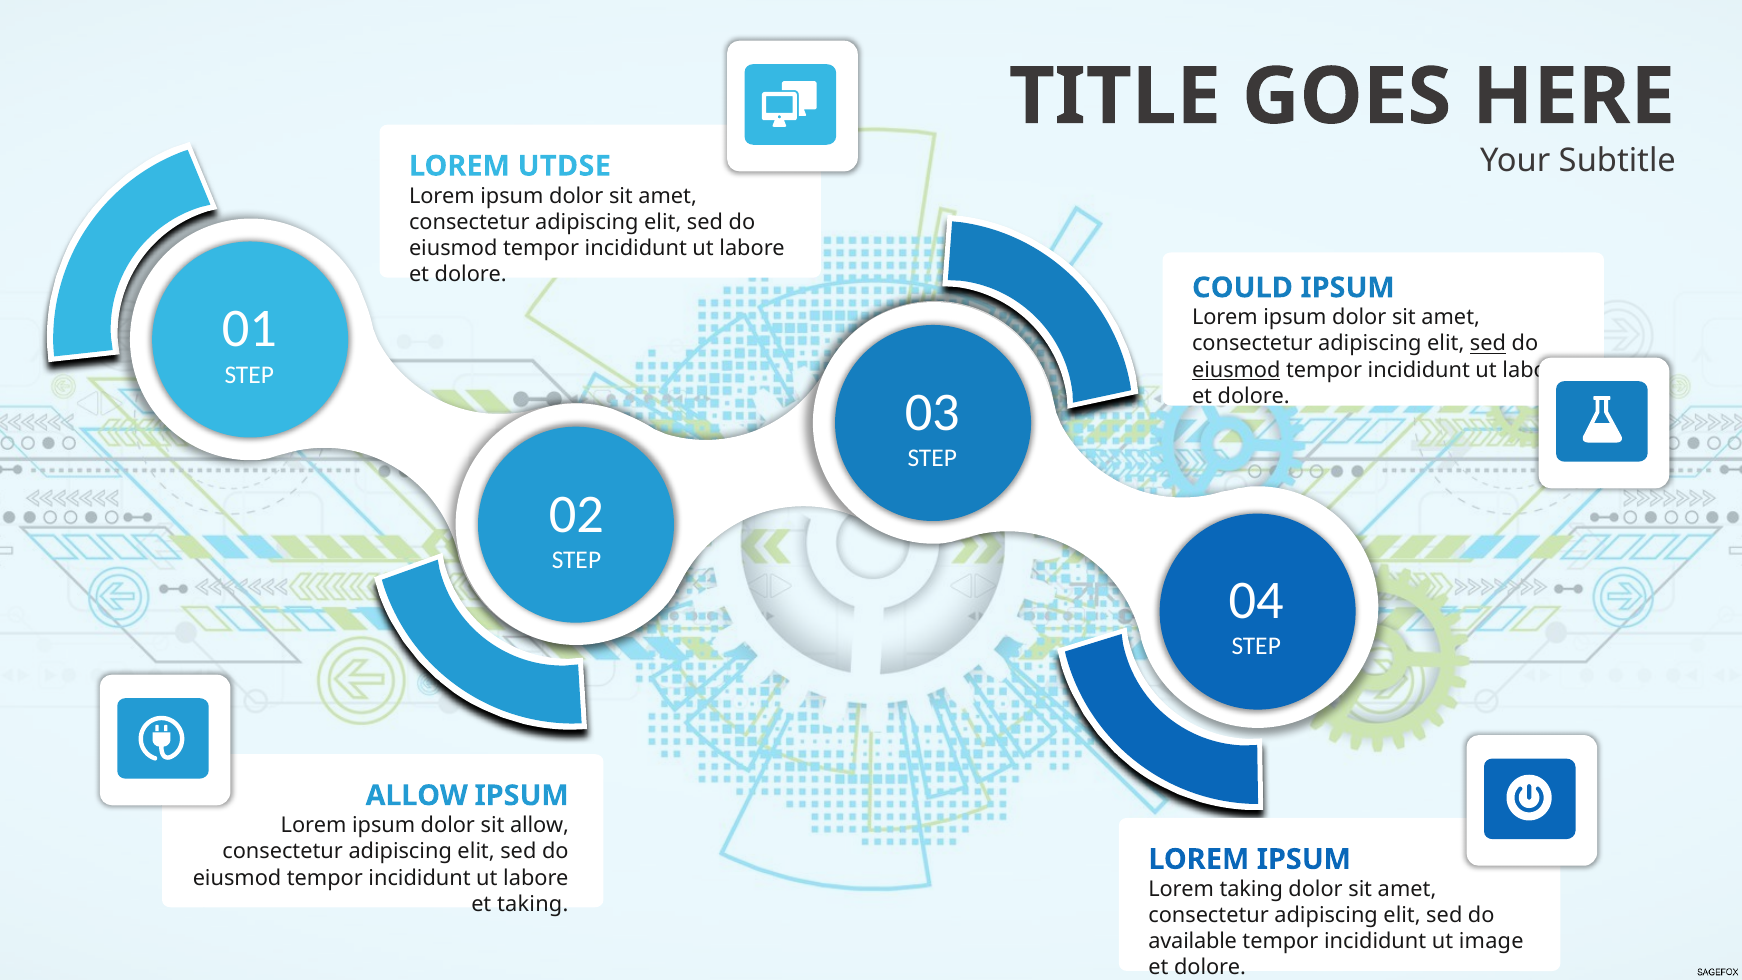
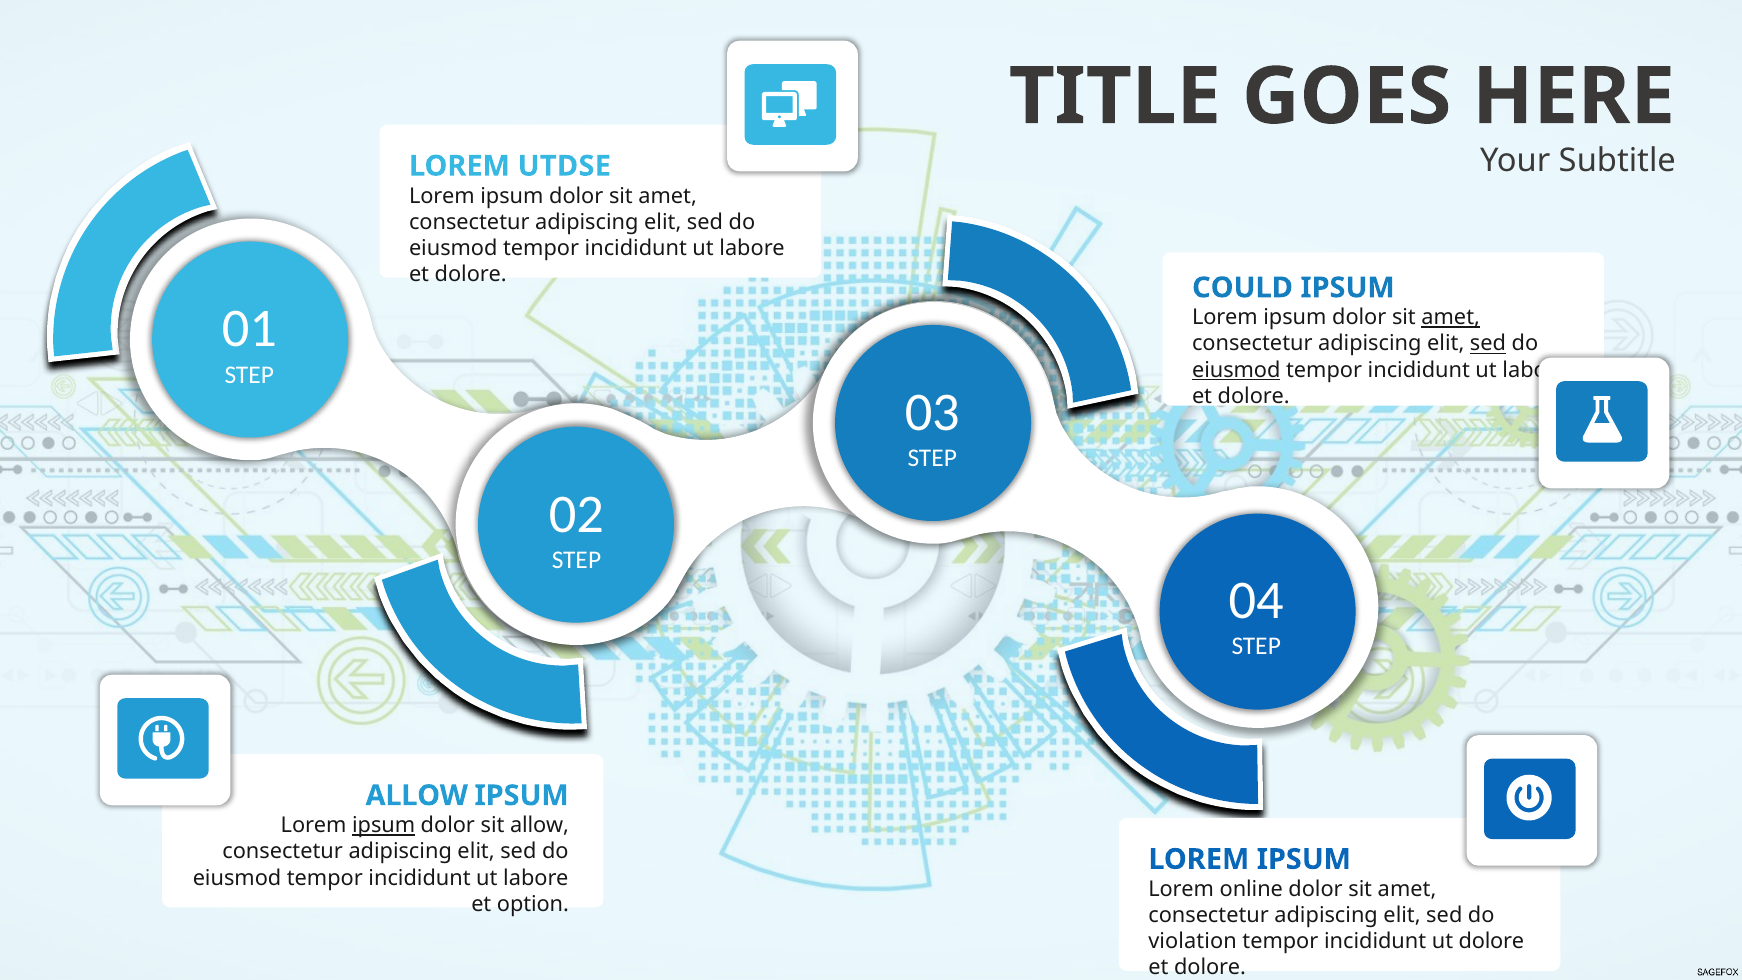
amet at (1451, 318) underline: none -> present
ipsum at (384, 825) underline: none -> present
Lorem taking: taking -> online
et taking: taking -> option
available: available -> violation
ut image: image -> dolore
